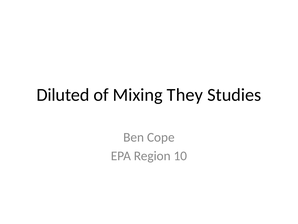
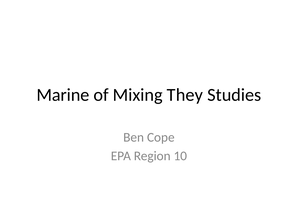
Diluted: Diluted -> Marine
